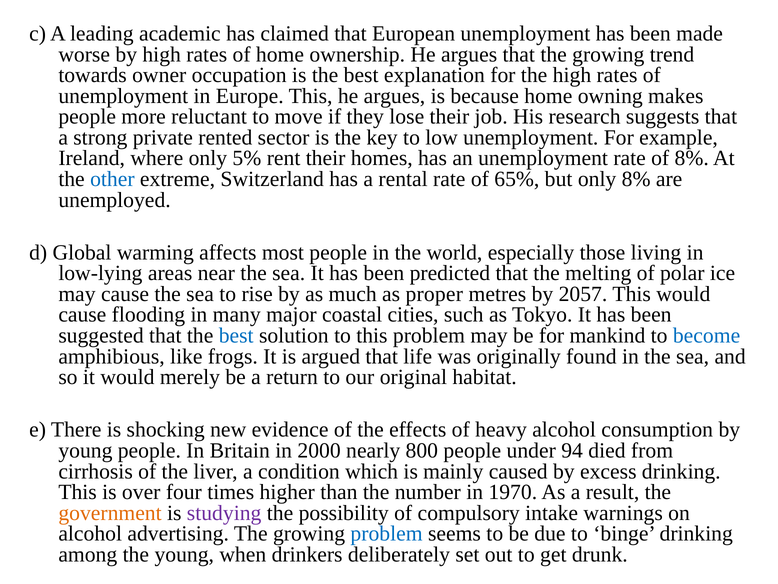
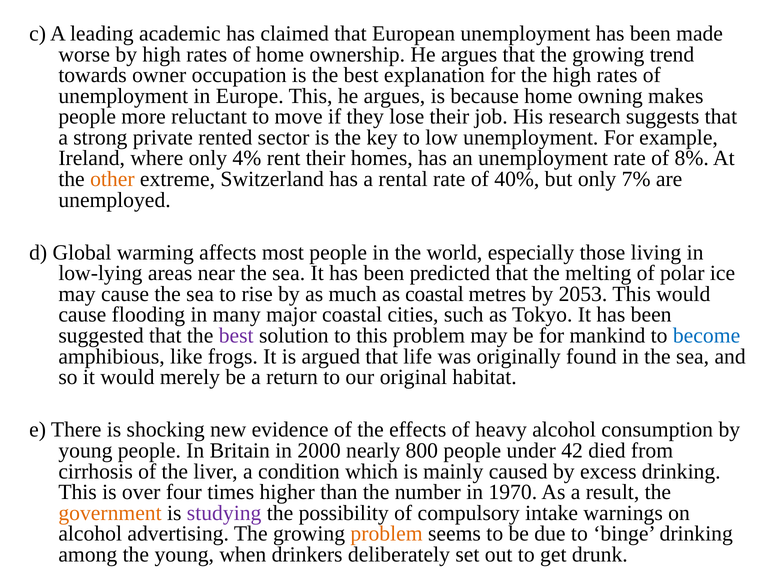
5%: 5% -> 4%
other colour: blue -> orange
65%: 65% -> 40%
only 8%: 8% -> 7%
as proper: proper -> coastal
2057: 2057 -> 2053
best at (236, 335) colour: blue -> purple
94: 94 -> 42
problem at (387, 533) colour: blue -> orange
